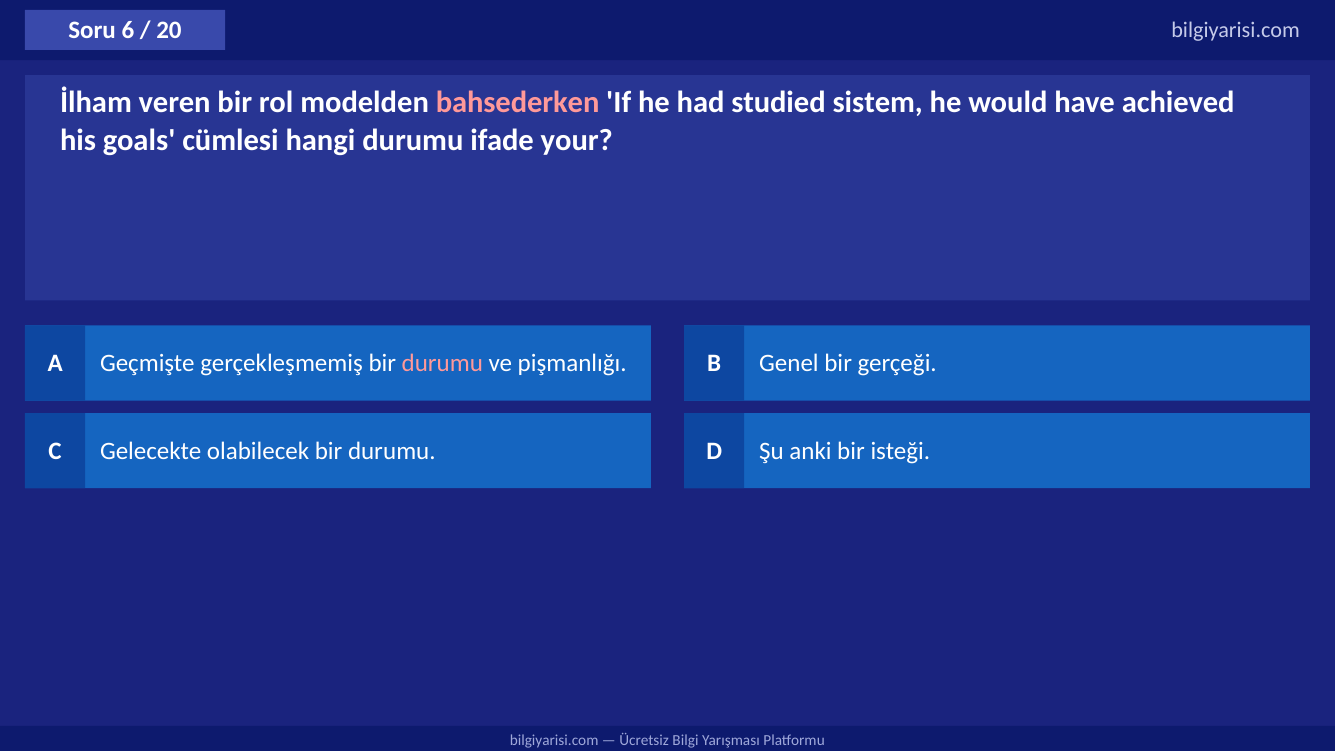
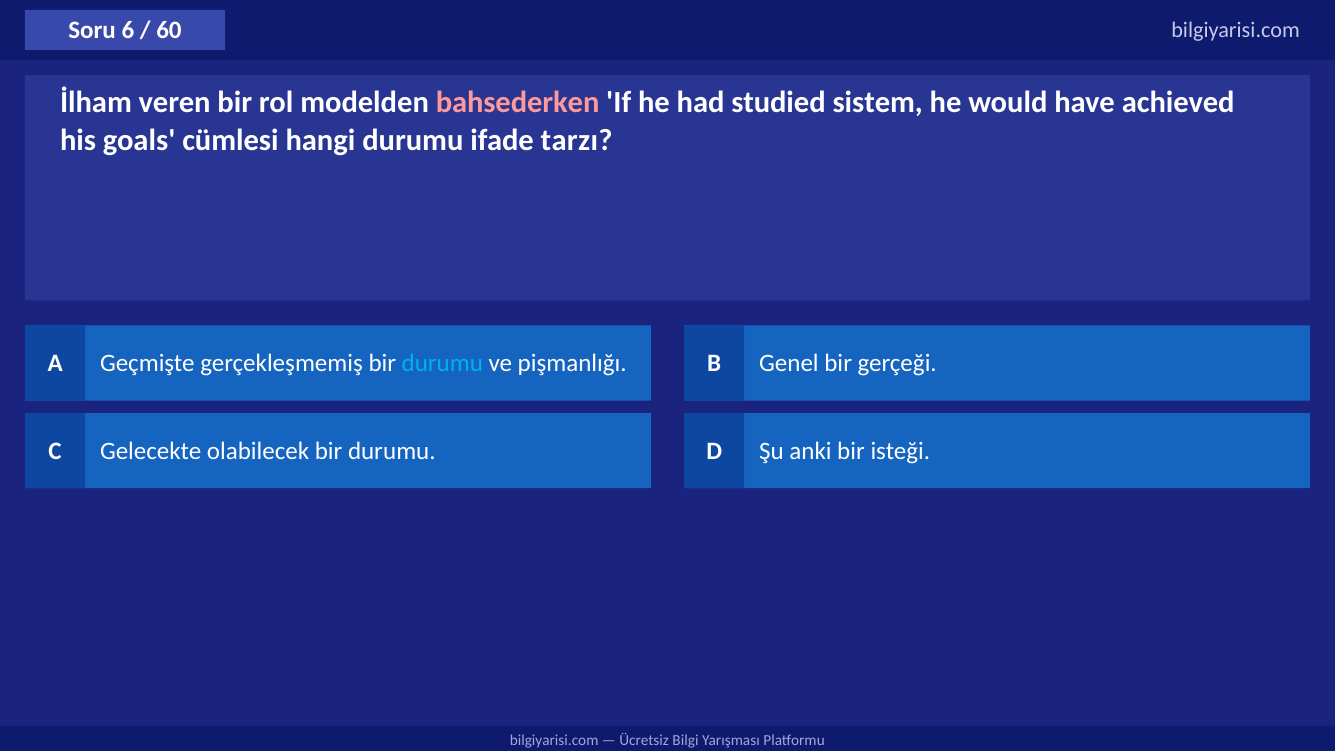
20: 20 -> 60
your: your -> tarzı
durumu at (442, 363) colour: pink -> light blue
